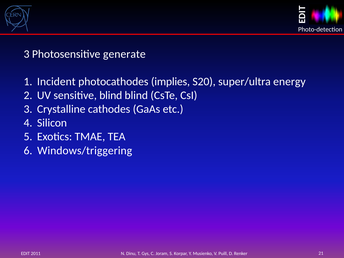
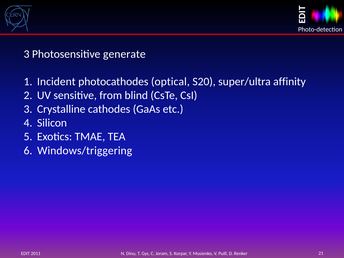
implies: implies -> optical
energy: energy -> affinity
sensitive blind: blind -> from
